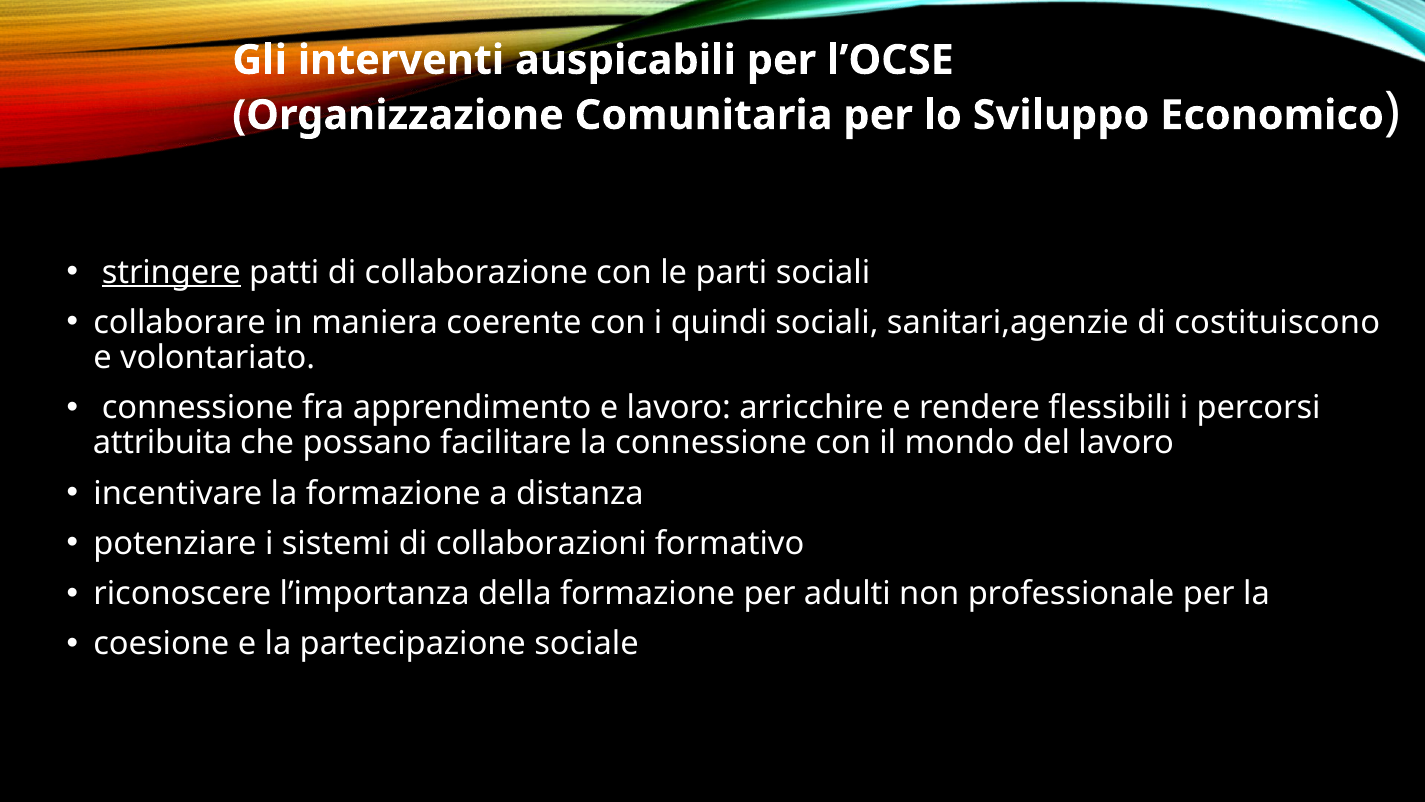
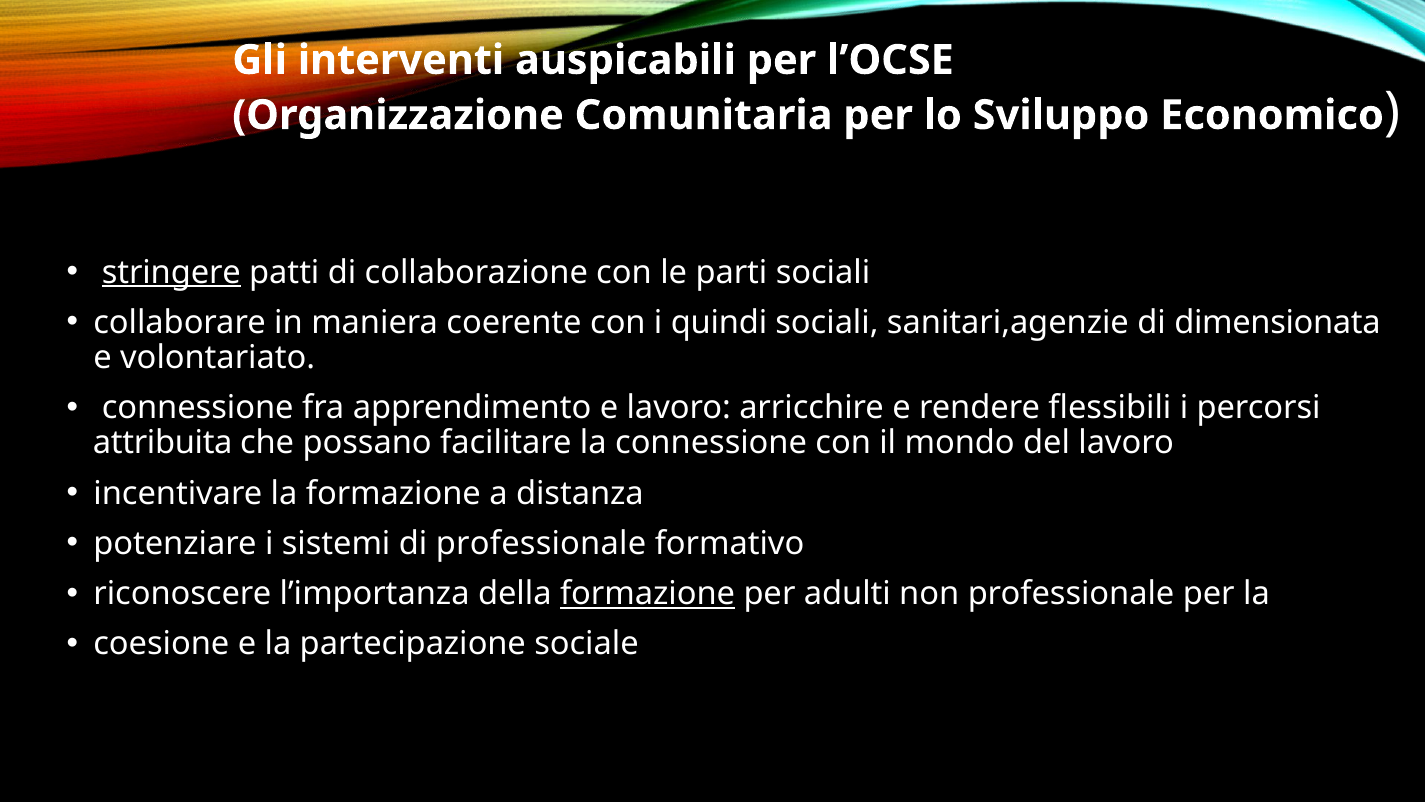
costituiscono: costituiscono -> dimensionata
di collaborazioni: collaborazioni -> professionale
formazione at (648, 593) underline: none -> present
